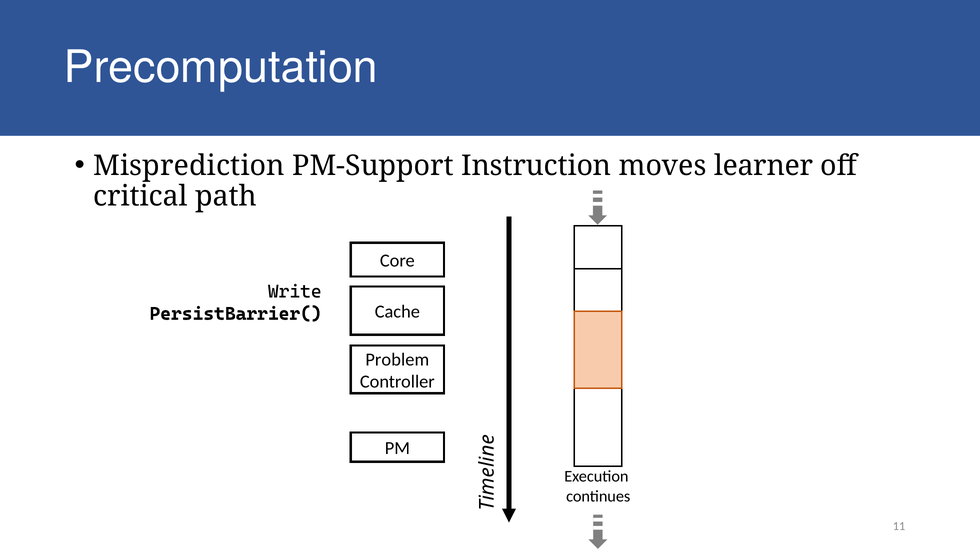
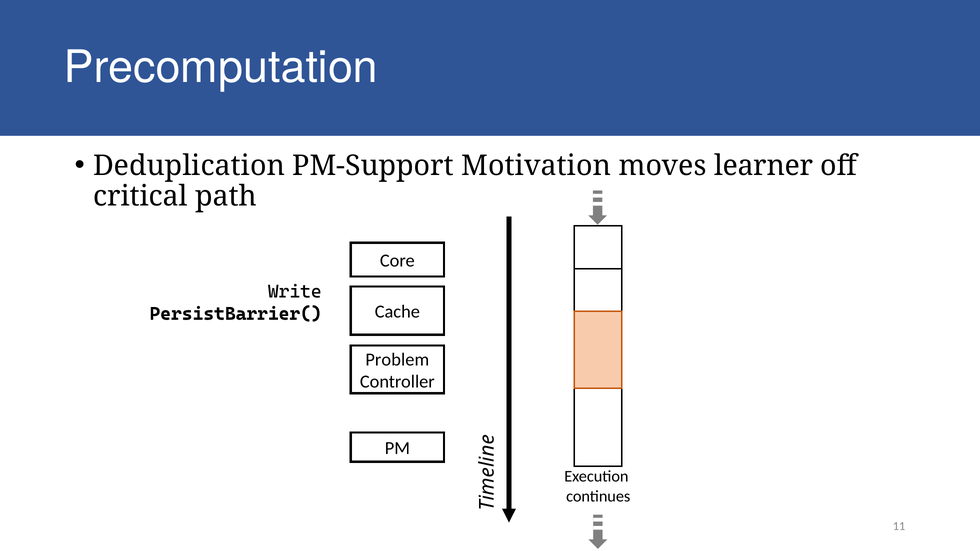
Misprediction: Misprediction -> Deduplication
Instruction: Instruction -> Motivation
